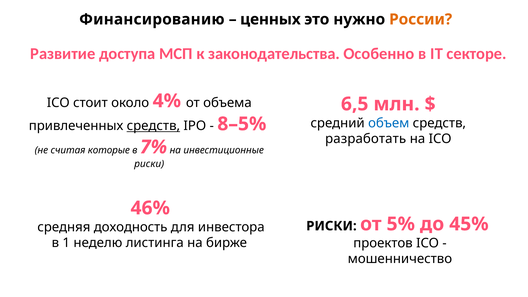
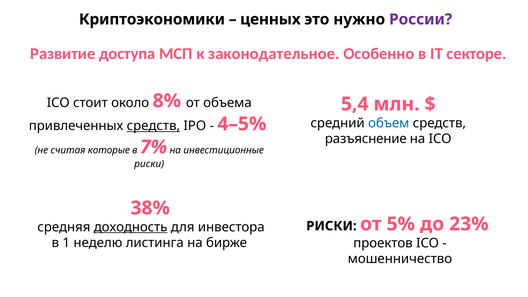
Финансированию: Финансированию -> Криптоэкономики
России colour: orange -> purple
законодательства: законодательства -> законодательное
4%: 4% -> 8%
6,5: 6,5 -> 5,4
8–5%: 8–5% -> 4–5%
разработать: разработать -> разъяснение
46%: 46% -> 38%
доходность underline: none -> present
45%: 45% -> 23%
